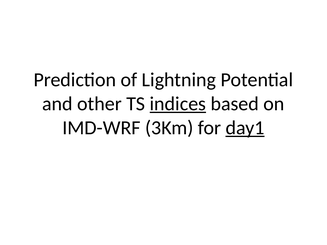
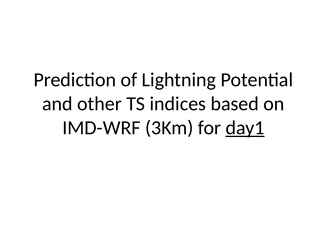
indices underline: present -> none
